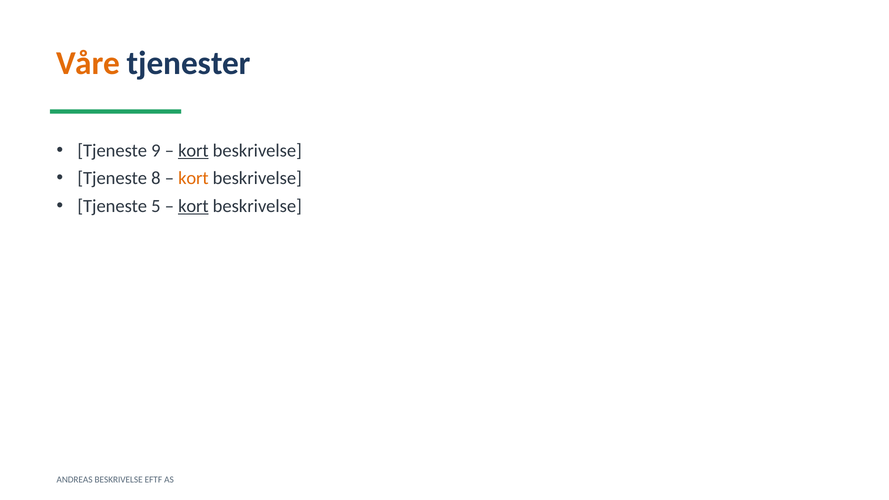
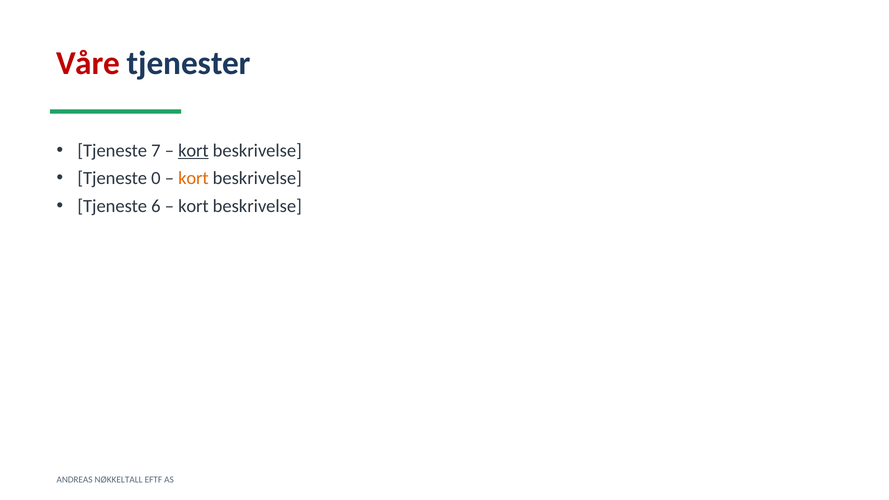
Våre colour: orange -> red
9: 9 -> 7
8: 8 -> 0
5: 5 -> 6
kort at (193, 206) underline: present -> none
ANDREAS BESKRIVELSE: BESKRIVELSE -> NØKKELTALL
